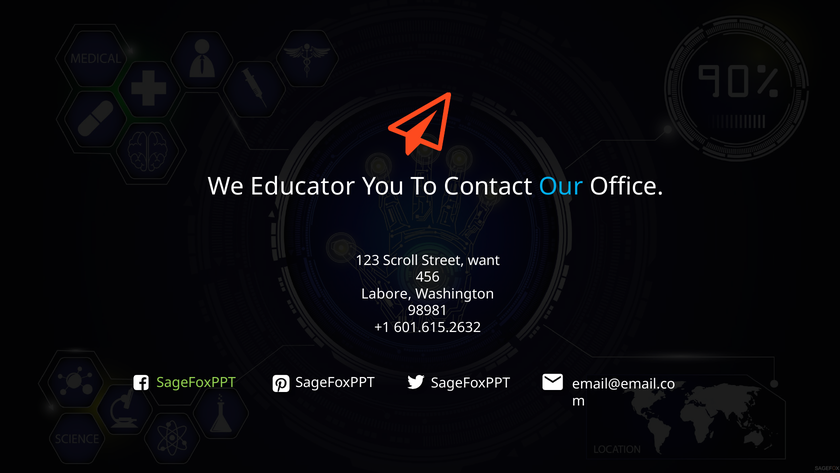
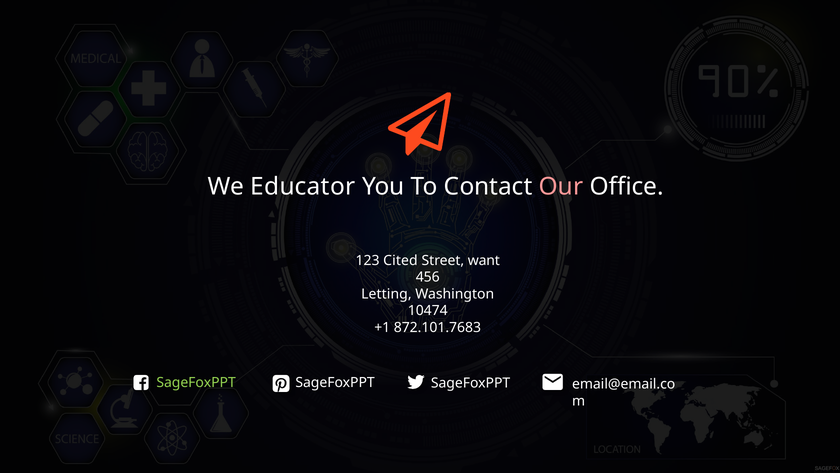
Our colour: light blue -> pink
Scroll: Scroll -> Cited
Labore: Labore -> Letting
98981: 98981 -> 10474
601.615.2632: 601.615.2632 -> 872.101.7683
